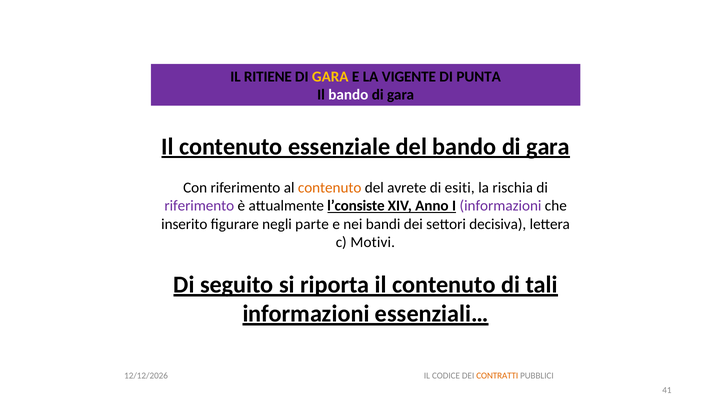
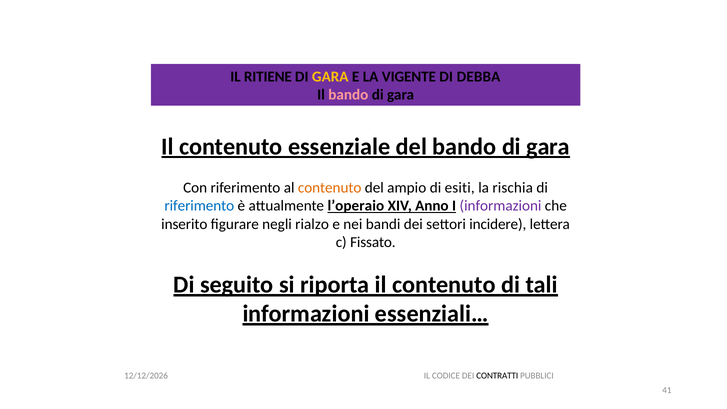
PUNTA: PUNTA -> DEBBA
bando at (348, 95) colour: white -> pink
avrete: avrete -> ampio
riferimento at (199, 206) colour: purple -> blue
l’consiste: l’consiste -> l’operaio
parte: parte -> rialzo
decisiva: decisiva -> incidere
Motivi: Motivi -> Fissato
CONTRATTI colour: orange -> black
